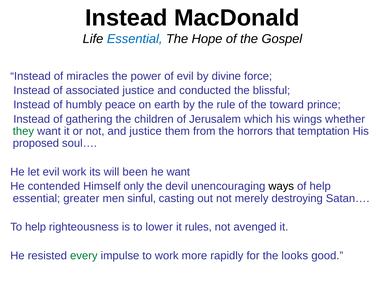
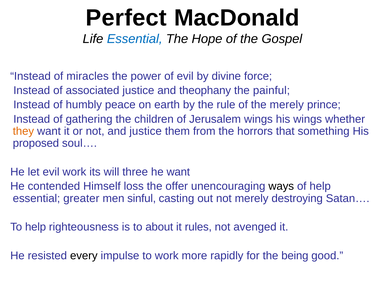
Instead at (126, 18): Instead -> Perfect
conducted: conducted -> theophany
blissful: blissful -> painful
the toward: toward -> merely
Jerusalem which: which -> wings
they colour: green -> orange
temptation: temptation -> something
been: been -> three
only: only -> loss
devil: devil -> offer
lower: lower -> about
every colour: green -> black
looks: looks -> being
